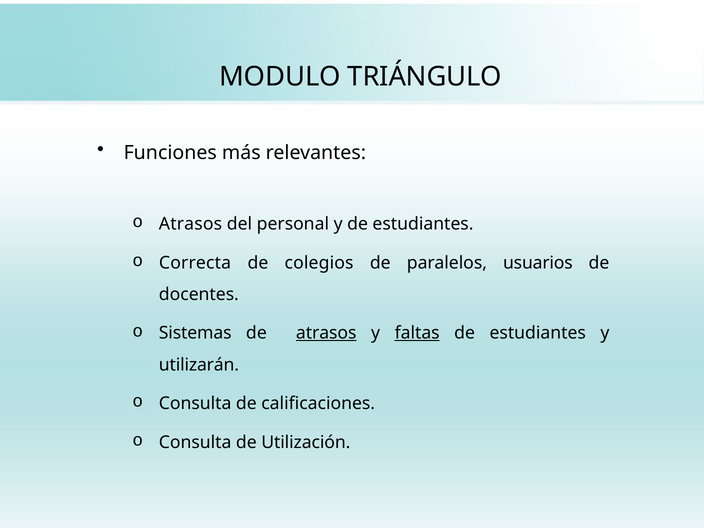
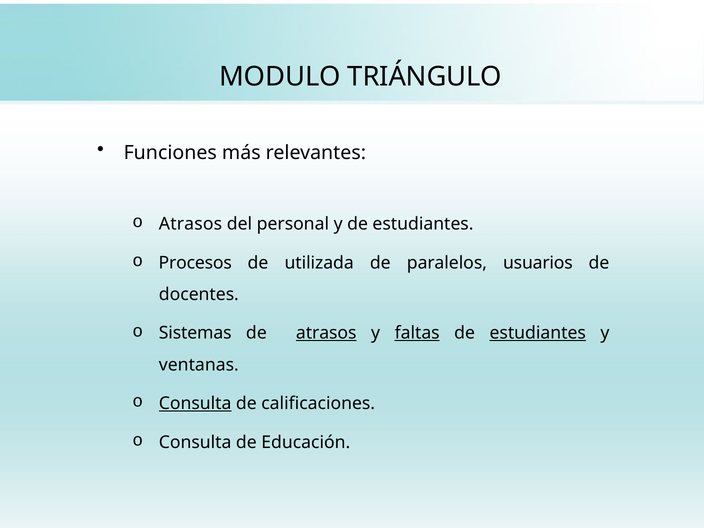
Correcta: Correcta -> Procesos
colegios: colegios -> utilizada
estudiantes at (538, 333) underline: none -> present
utilizarán: utilizarán -> ventanas
Consulta at (195, 404) underline: none -> present
Utilización: Utilización -> Educación
